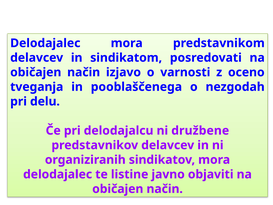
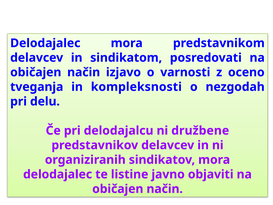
pooblaščenega: pooblaščenega -> kompleksnosti
